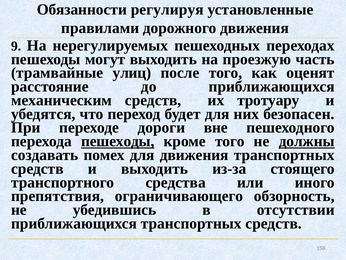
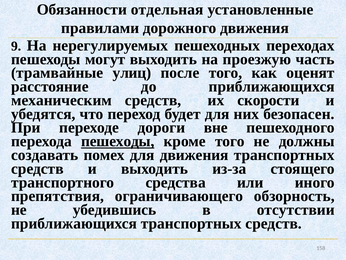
регулируя: регулируя -> отдельная
тротуару: тротуару -> скорости
должны underline: present -> none
